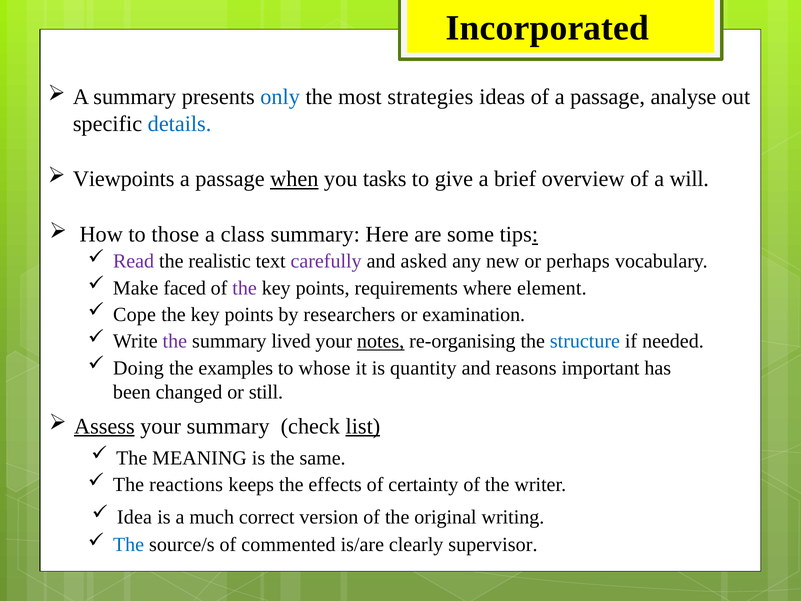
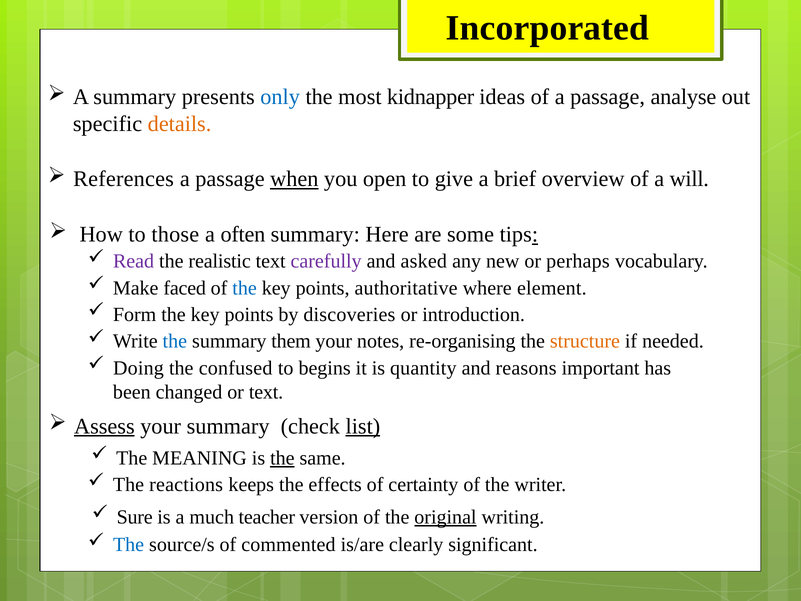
strategies: strategies -> kidnapper
details colour: blue -> orange
Viewpoints: Viewpoints -> References
tasks: tasks -> open
class: class -> often
the at (245, 288) colour: purple -> blue
requirements: requirements -> authoritative
Cope: Cope -> Form
researchers: researchers -> discoveries
examination: examination -> introduction
the at (175, 341) colour: purple -> blue
lived: lived -> them
notes underline: present -> none
structure colour: blue -> orange
examples: examples -> confused
whose: whose -> begins
or still: still -> text
the at (282, 458) underline: none -> present
Idea: Idea -> Sure
correct: correct -> teacher
original underline: none -> present
supervisor: supervisor -> significant
